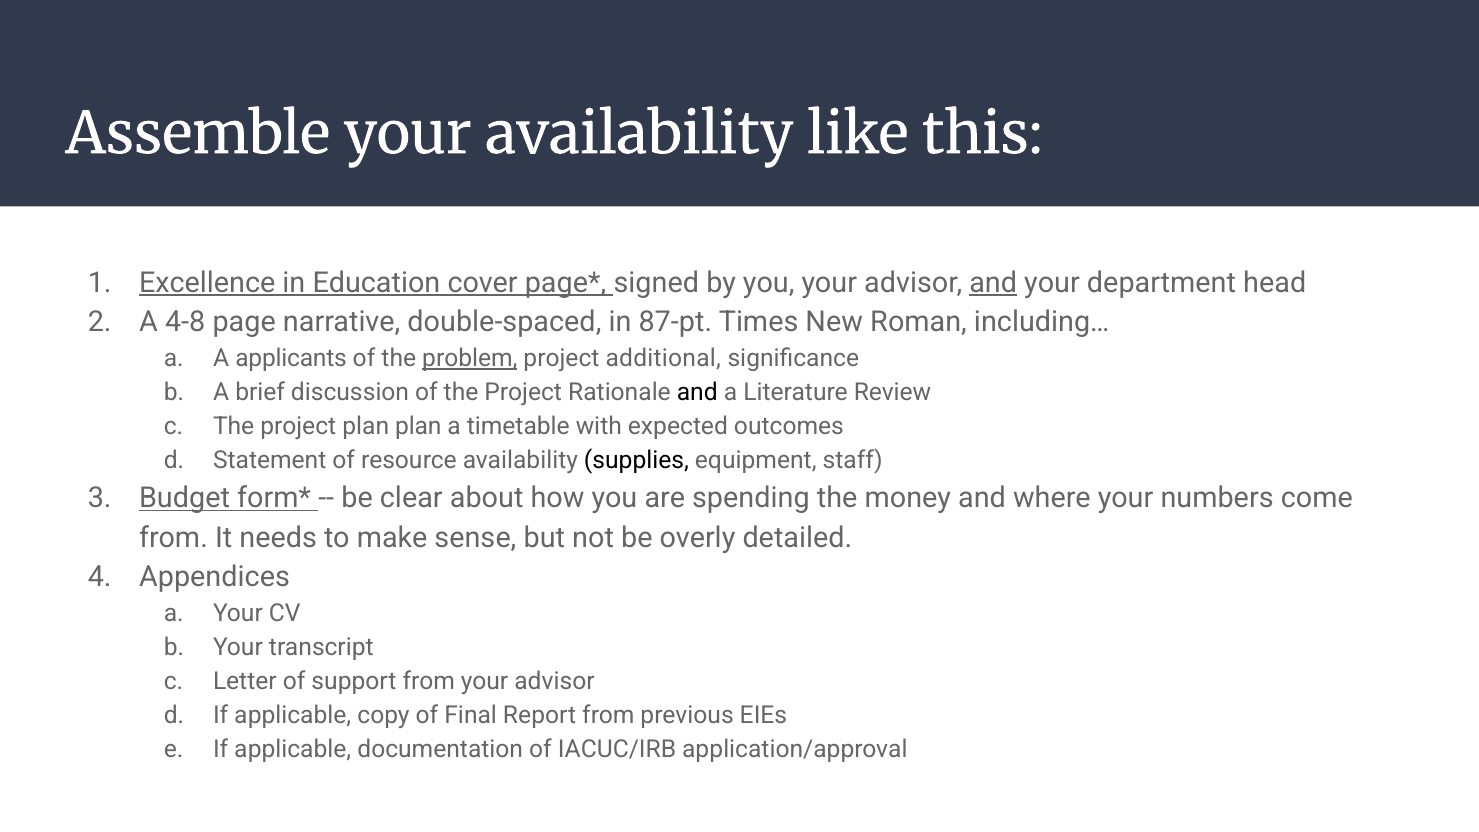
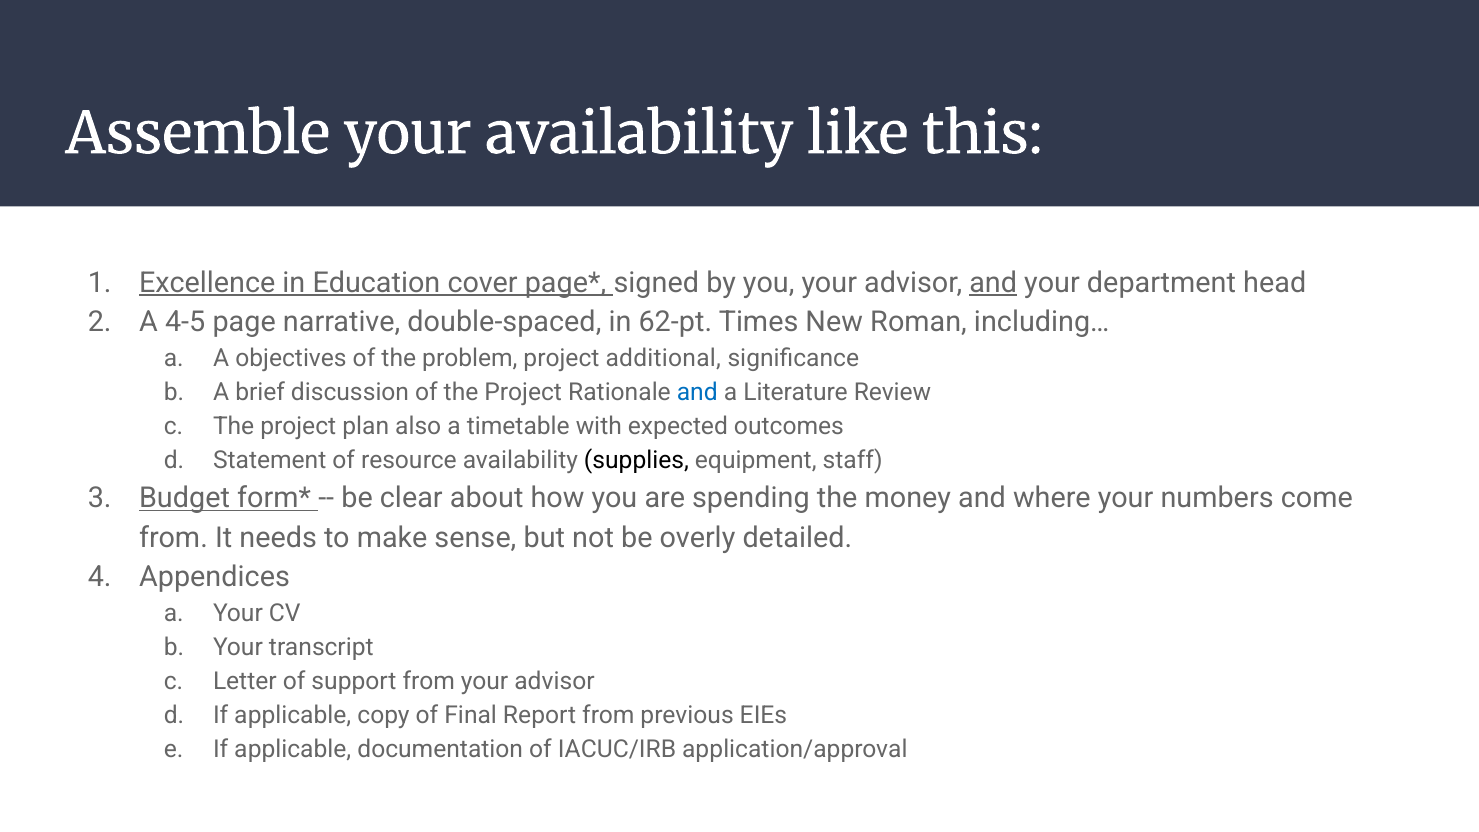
4-8: 4-8 -> 4-5
87-pt: 87-pt -> 62-pt
applicants: applicants -> objectives
problem underline: present -> none
and at (697, 393) colour: black -> blue
plan plan: plan -> also
